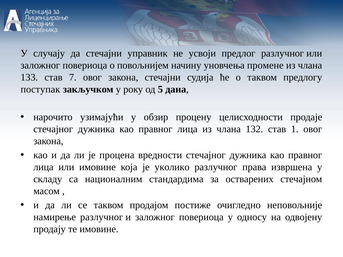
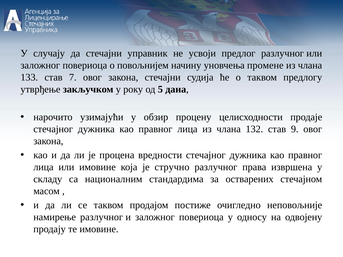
поступак: поступак -> утврђење
1: 1 -> 9
уколико: уколико -> стручно
